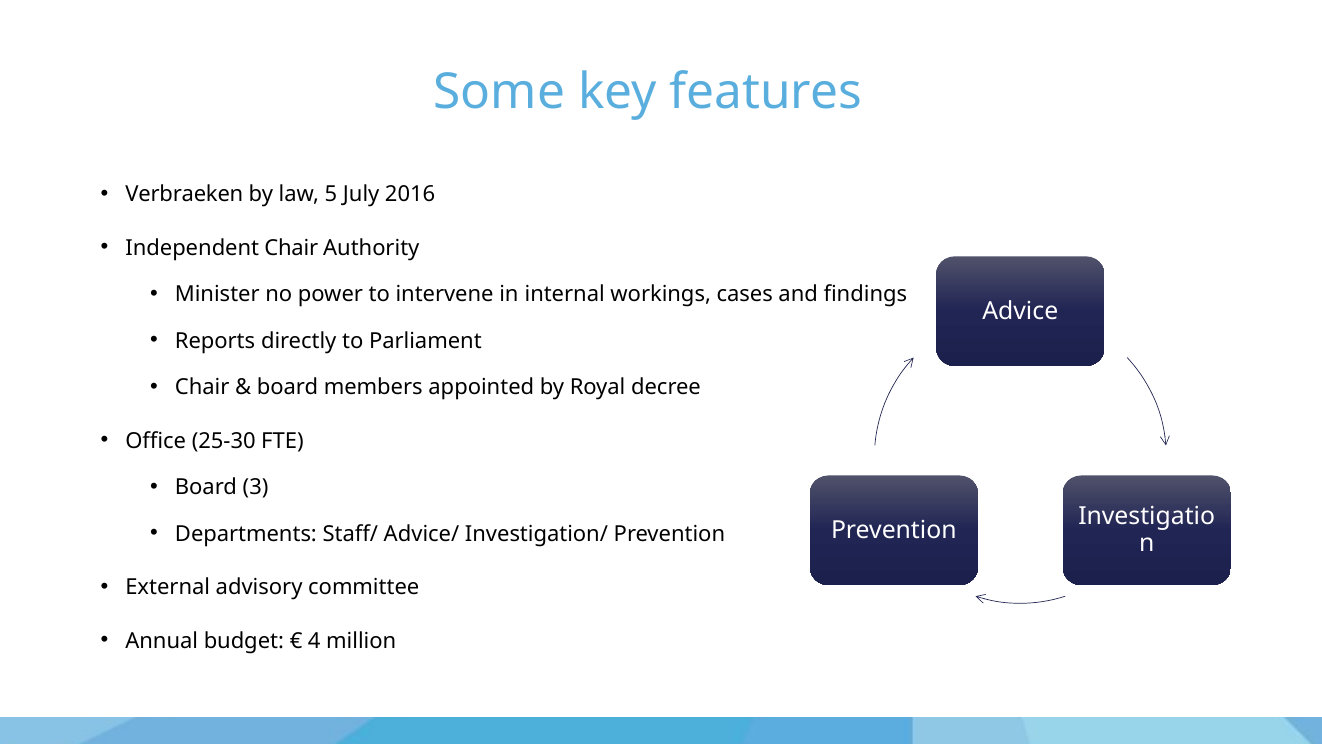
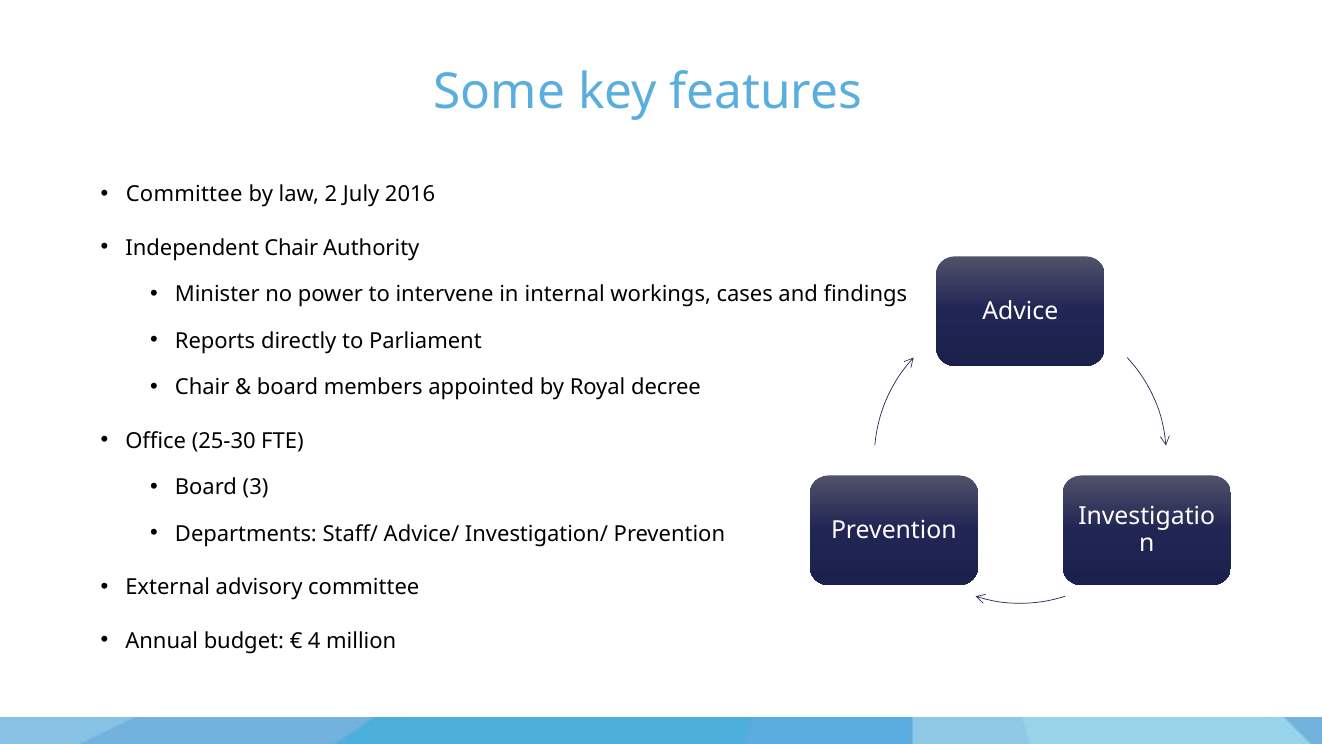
Verbraeken at (184, 194): Verbraeken -> Committee
5: 5 -> 2
